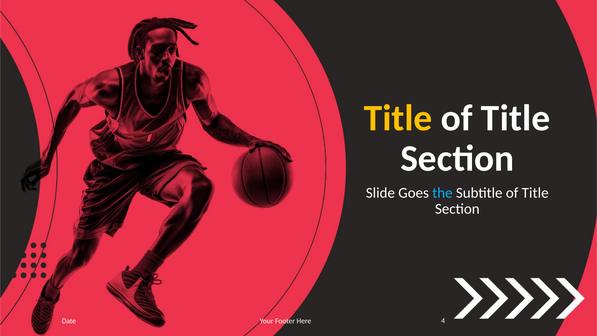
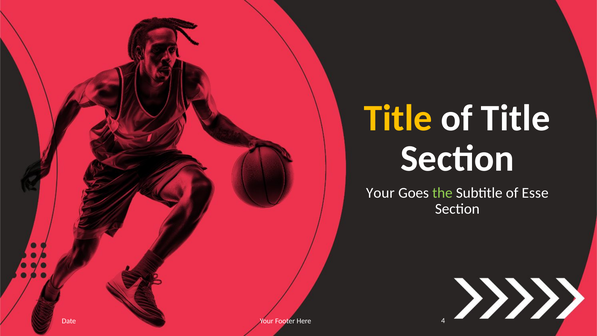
Slide at (380, 193): Slide -> Your
the colour: light blue -> light green
Subtitle of Title: Title -> Esse
